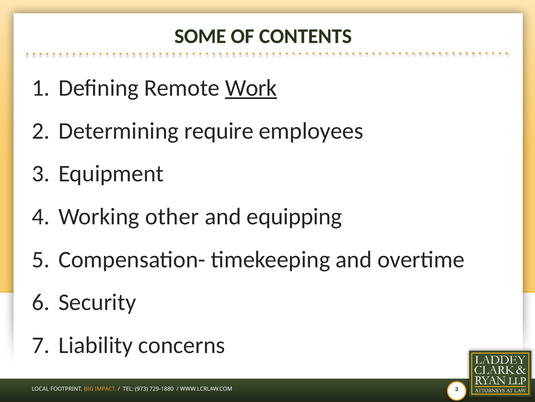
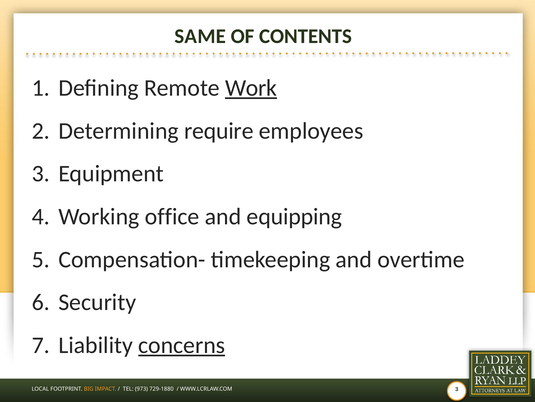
SOME: SOME -> SAME
other: other -> office
concerns underline: none -> present
